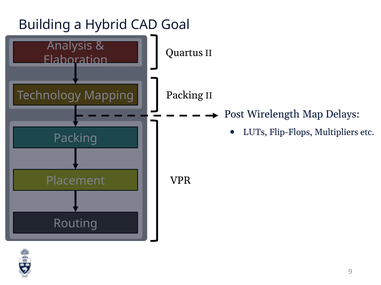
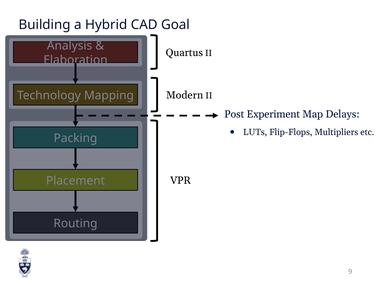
Packing at (185, 96): Packing -> Modern
Wirelength: Wirelength -> Experiment
